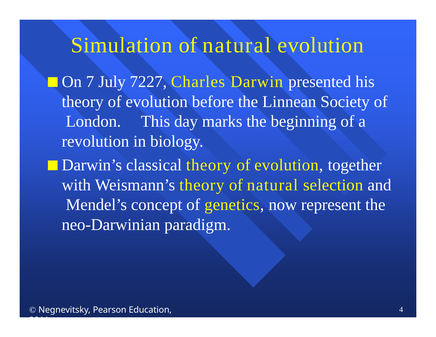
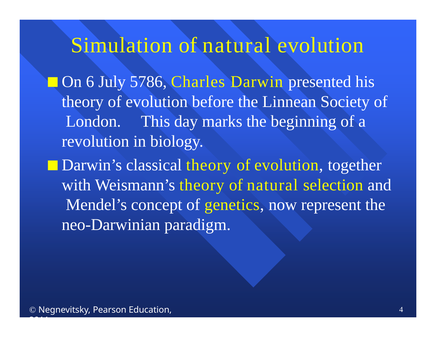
7: 7 -> 6
7227: 7227 -> 5786
